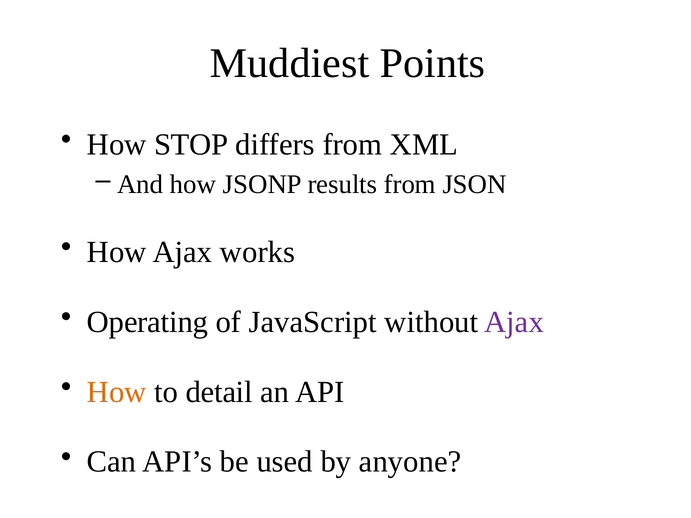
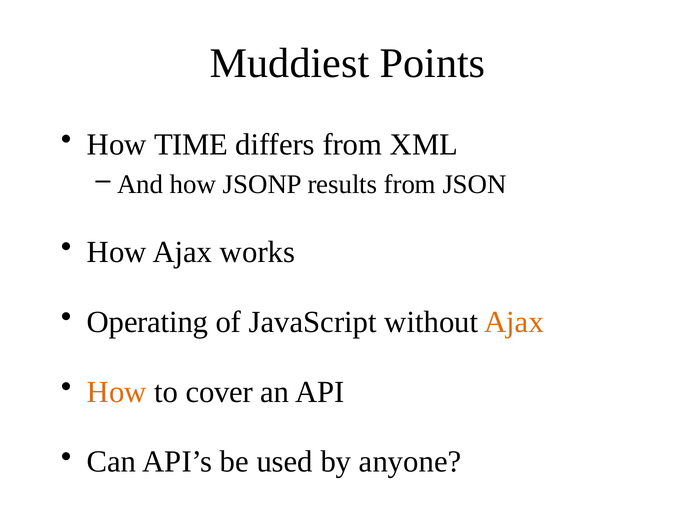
STOP: STOP -> TIME
Ajax at (514, 322) colour: purple -> orange
detail: detail -> cover
